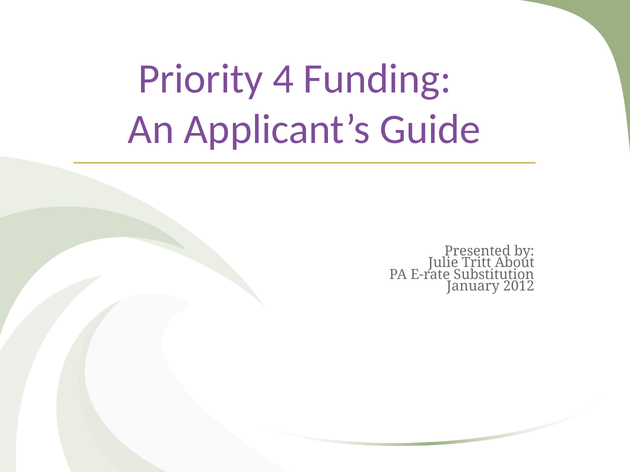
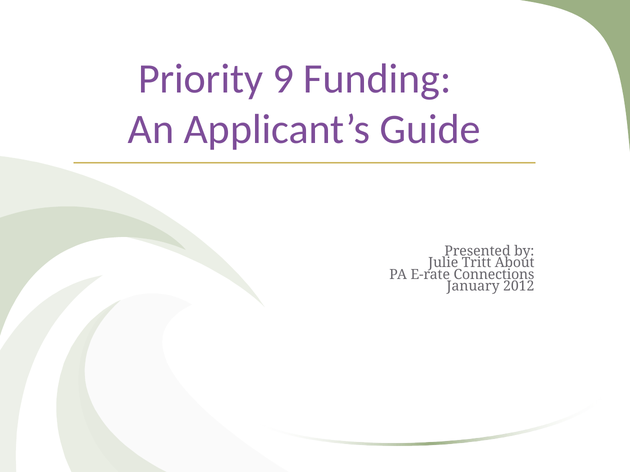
4: 4 -> 9
Substitution: Substitution -> Connections
